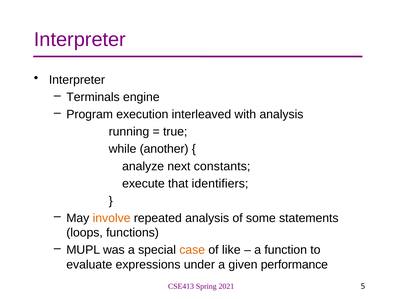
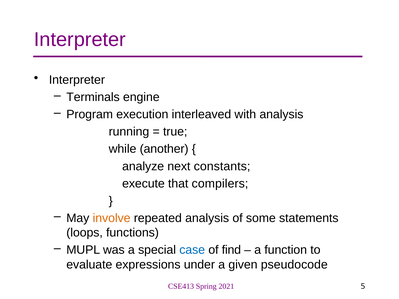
identifiers: identifiers -> compilers
case colour: orange -> blue
like: like -> find
performance: performance -> pseudocode
